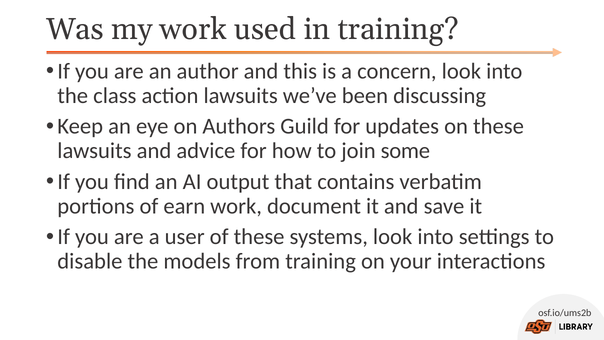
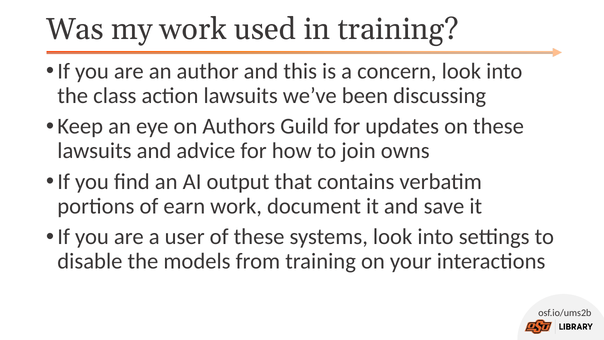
some: some -> owns
